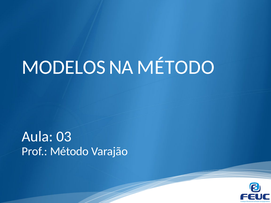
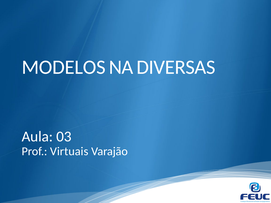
NA MÉTODO: MÉTODO -> DIVERSAS
Prof Método: Método -> Virtuais
